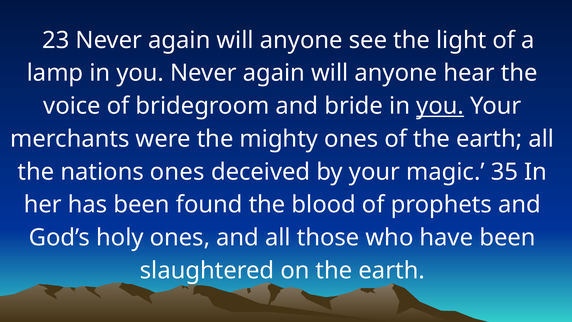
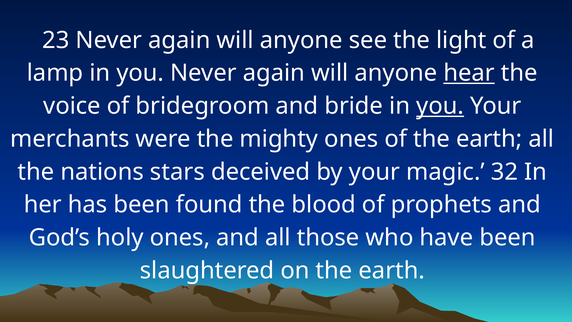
hear underline: none -> present
nations ones: ones -> stars
35: 35 -> 32
